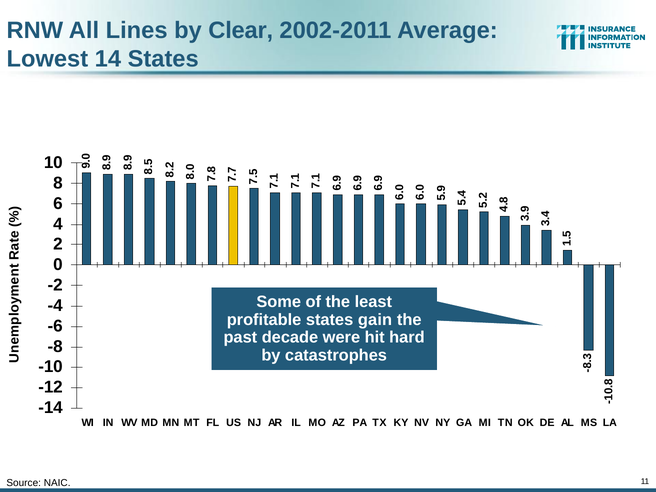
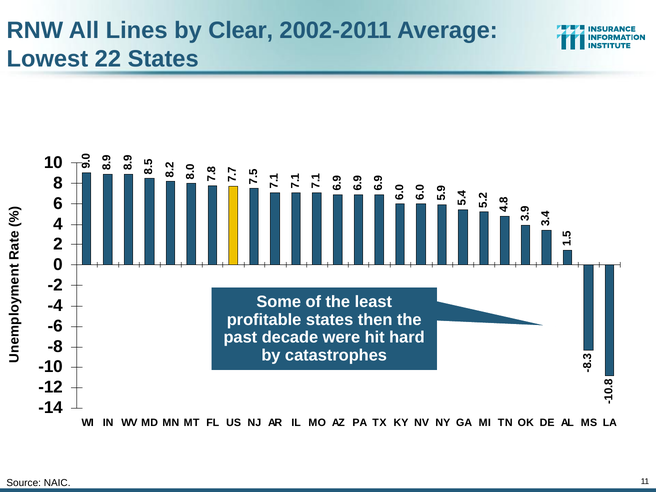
14: 14 -> 22
gain: gain -> then
